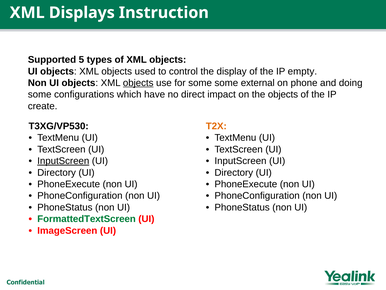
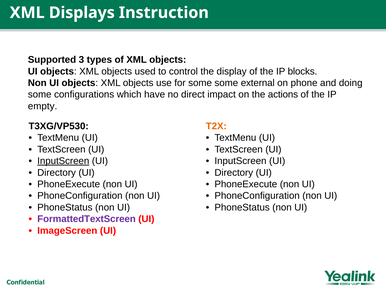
5: 5 -> 3
empty: empty -> blocks
objects at (138, 83) underline: present -> none
the objects: objects -> actions
create: create -> empty
FormattedTextScreen colour: green -> purple
